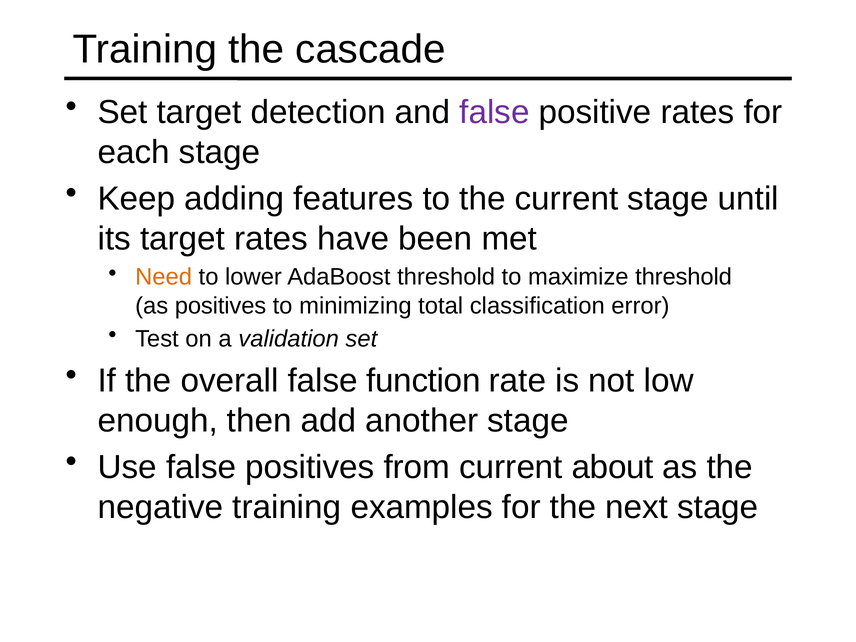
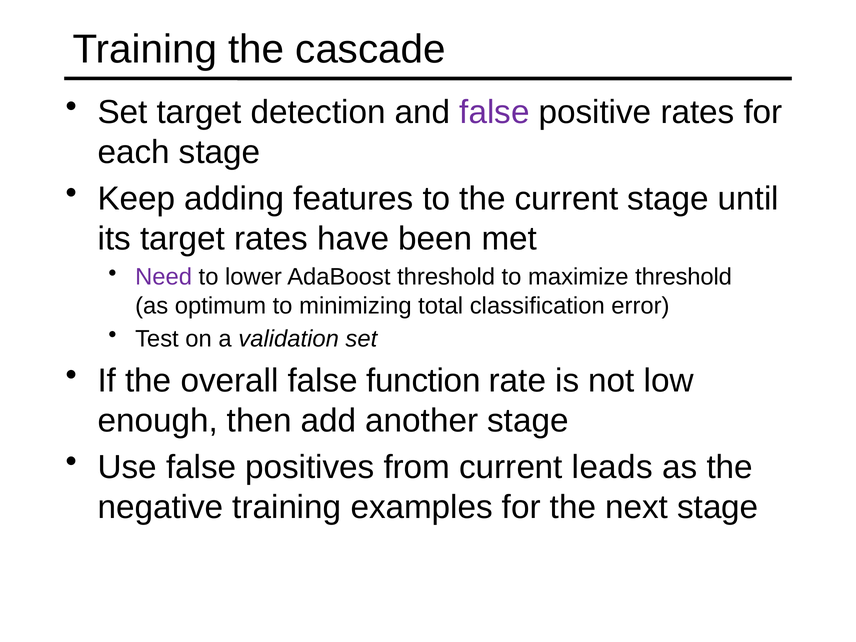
Need colour: orange -> purple
as positives: positives -> optimum
about: about -> leads
